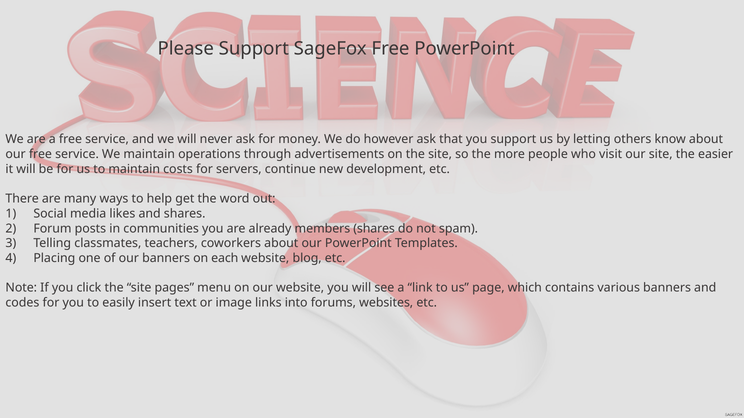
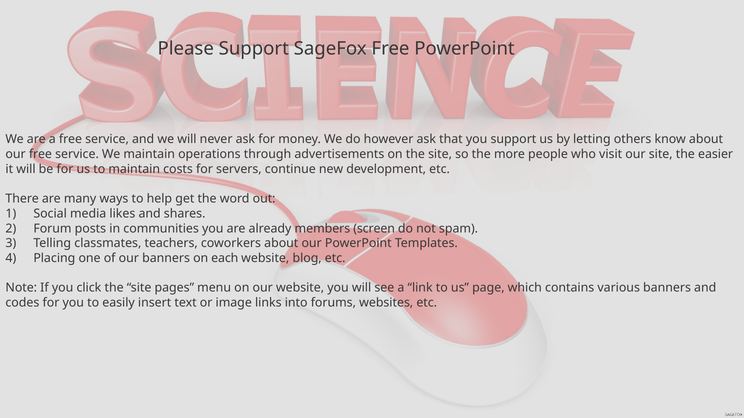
members shares: shares -> screen
